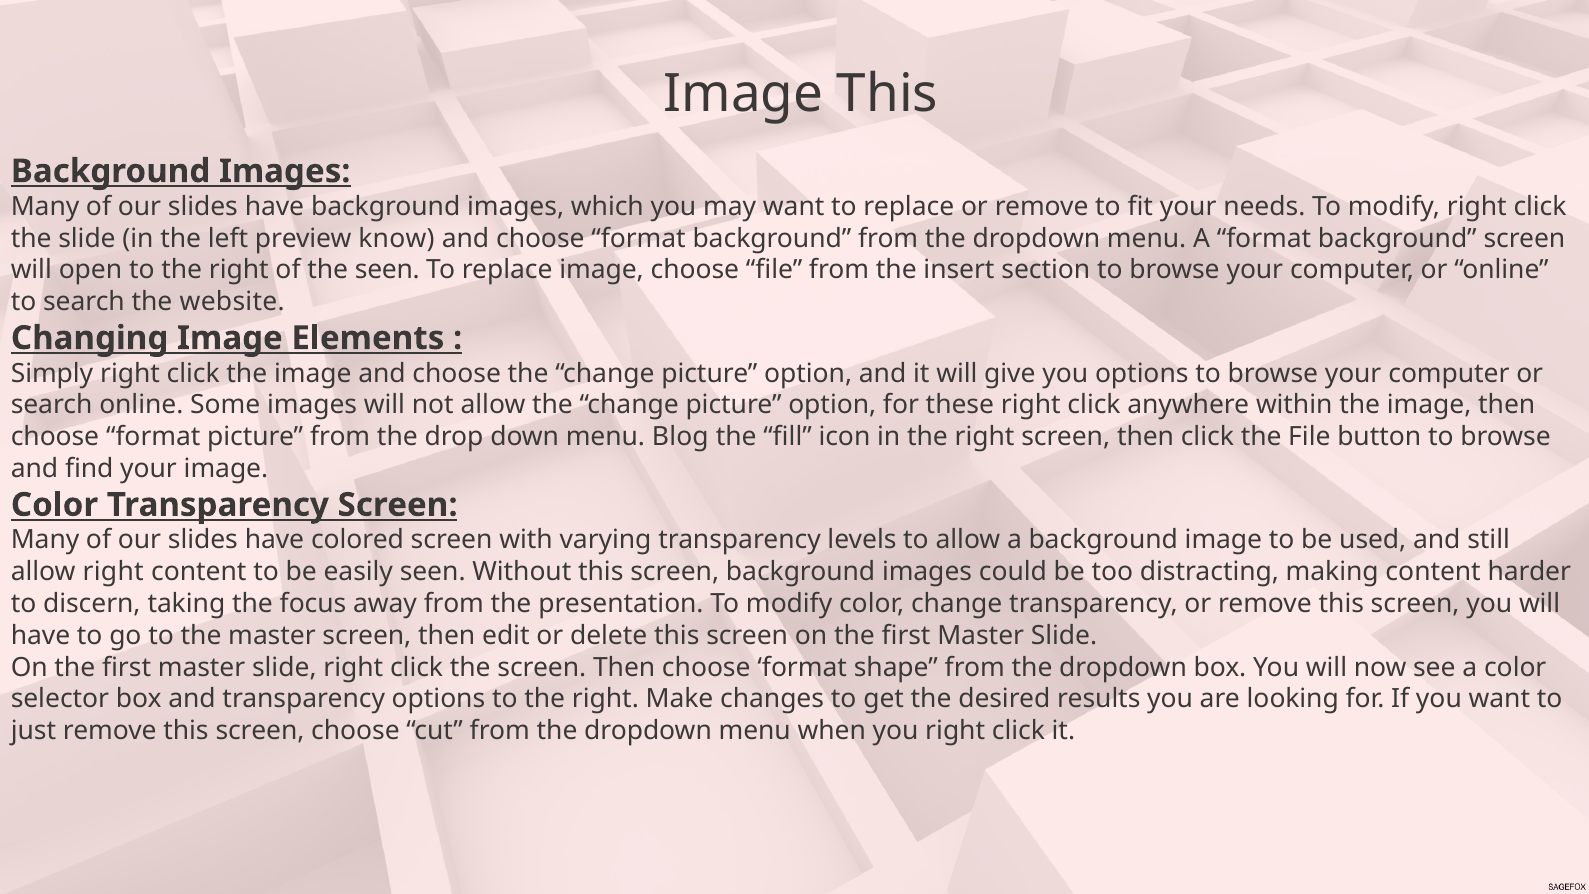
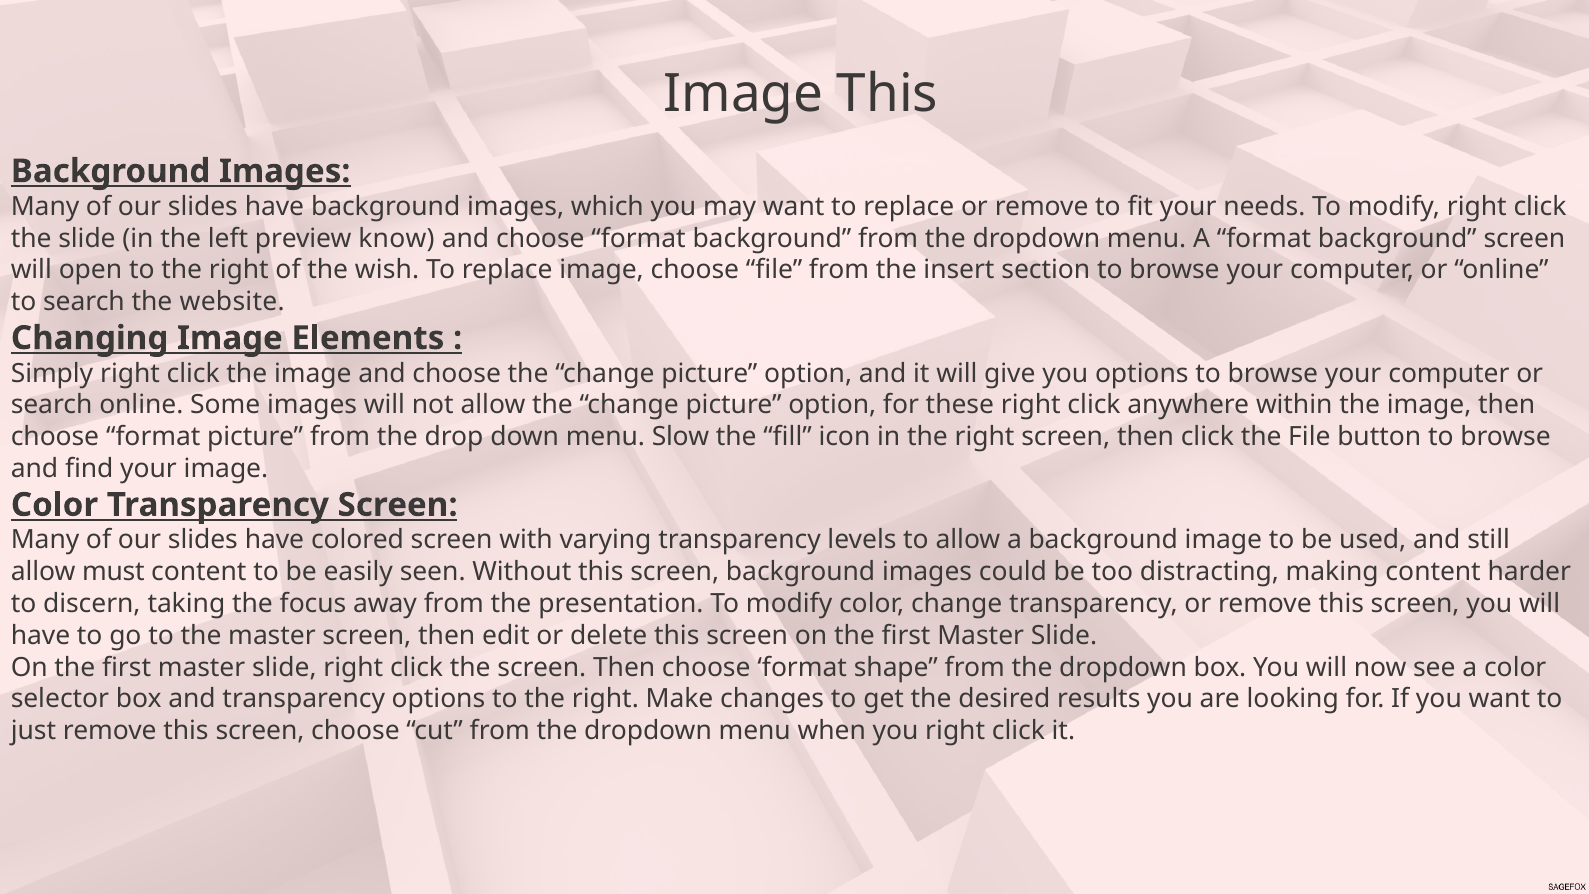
the seen: seen -> wish
Blog: Blog -> Slow
allow right: right -> must
